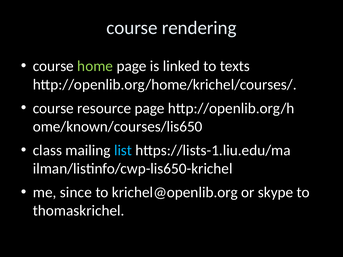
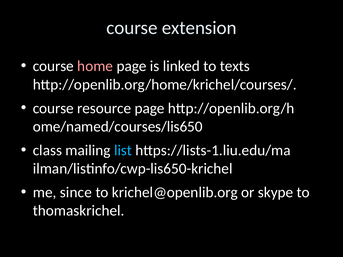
rendering: rendering -> extension
home colour: light green -> pink
ome/known/courses/lis650: ome/known/courses/lis650 -> ome/named/courses/lis650
